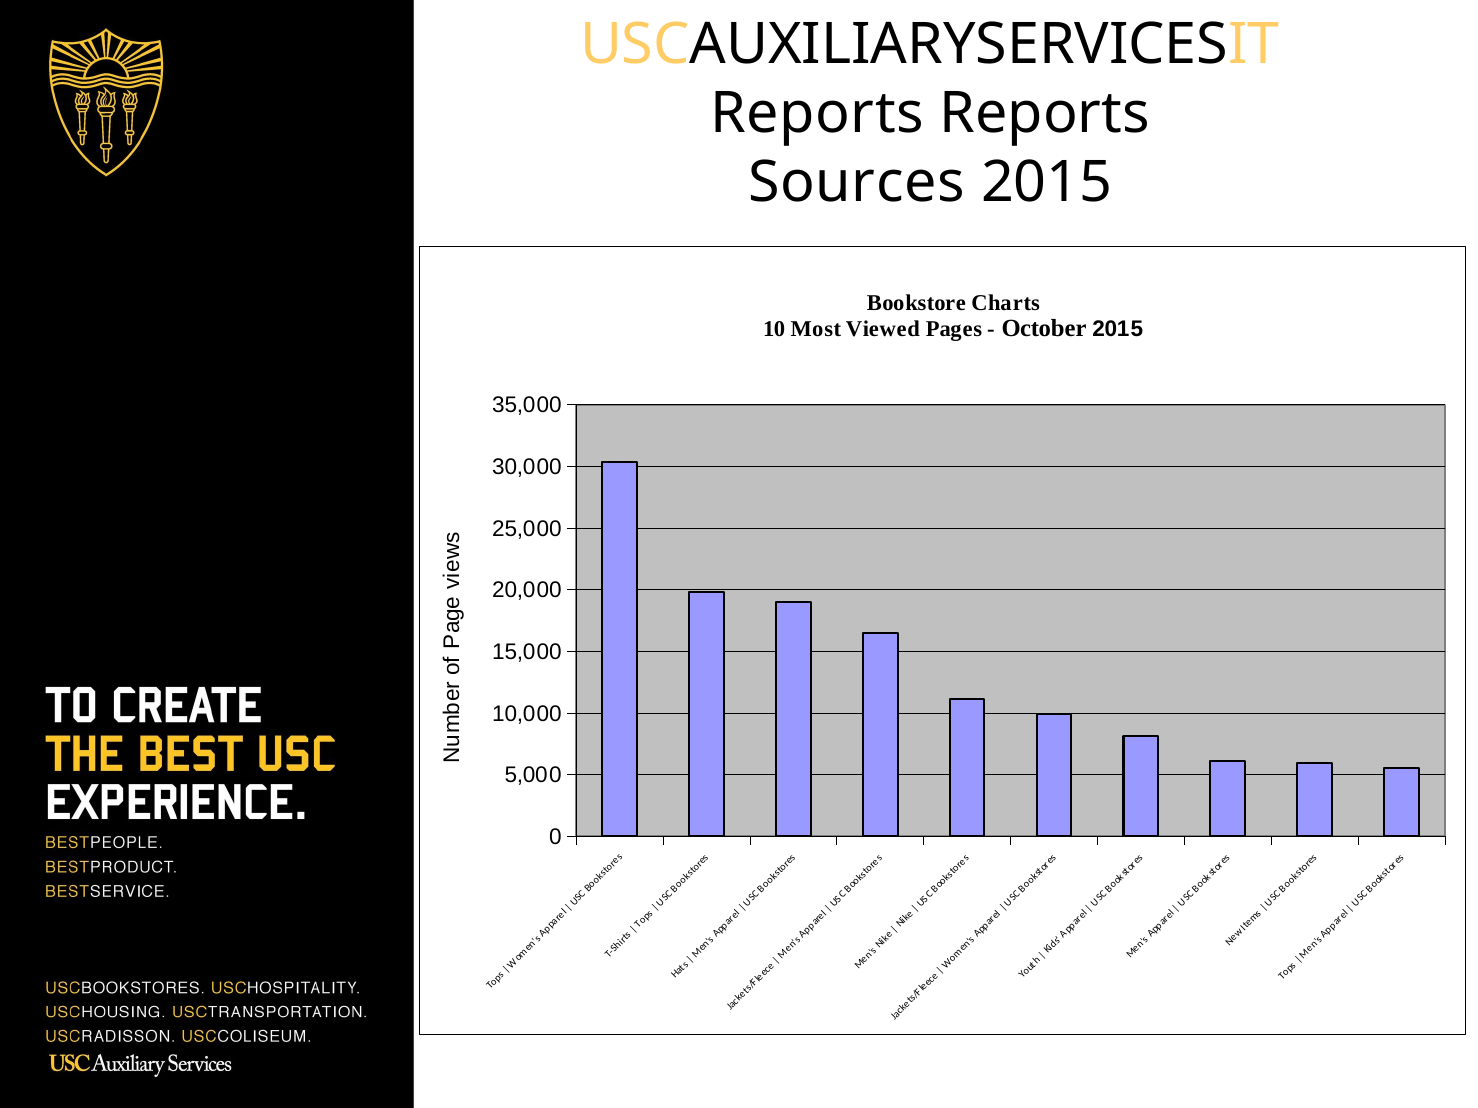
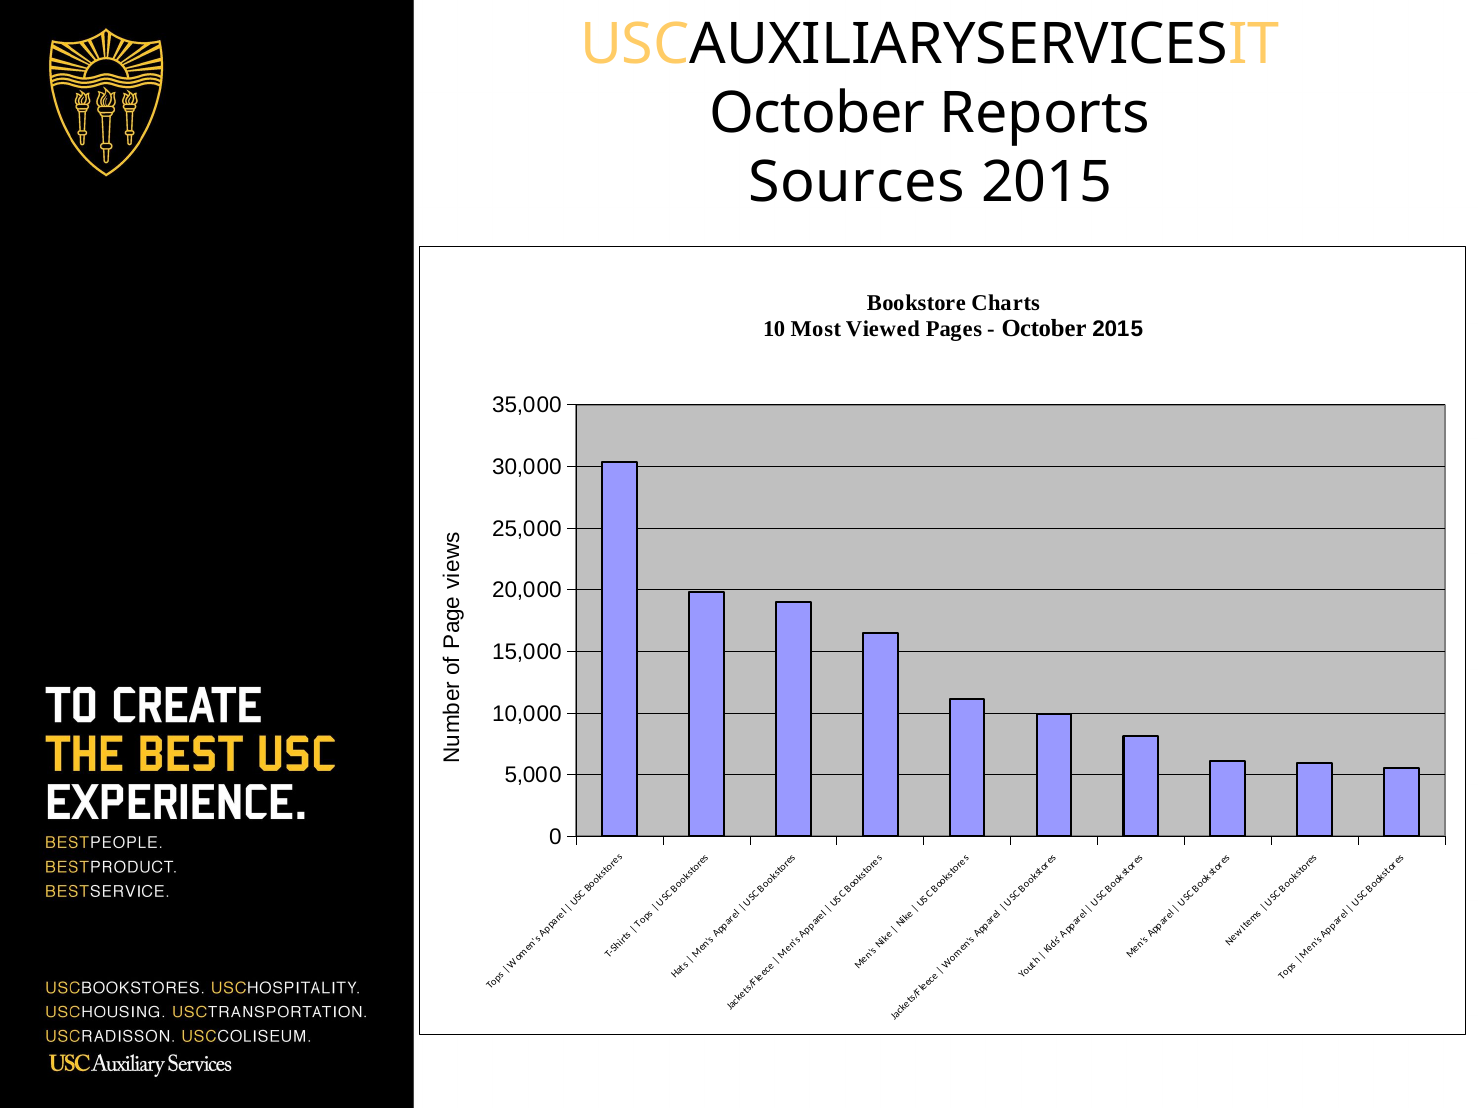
Reports at (817, 114): Reports -> October
